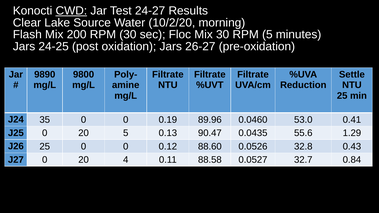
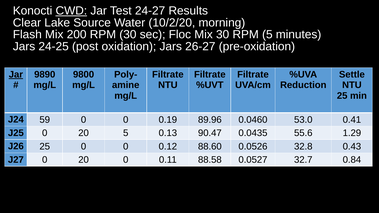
Jar at (16, 75) underline: none -> present
35: 35 -> 59
20 4: 4 -> 0
